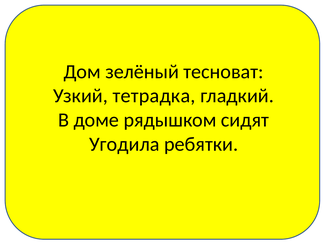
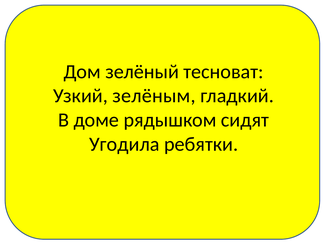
тетрадка: тетрадка -> зелёным
